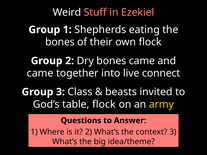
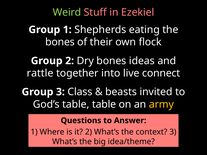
Weird colour: white -> light green
bones came: came -> ideas
came at (40, 73): came -> rattle
table flock: flock -> table
